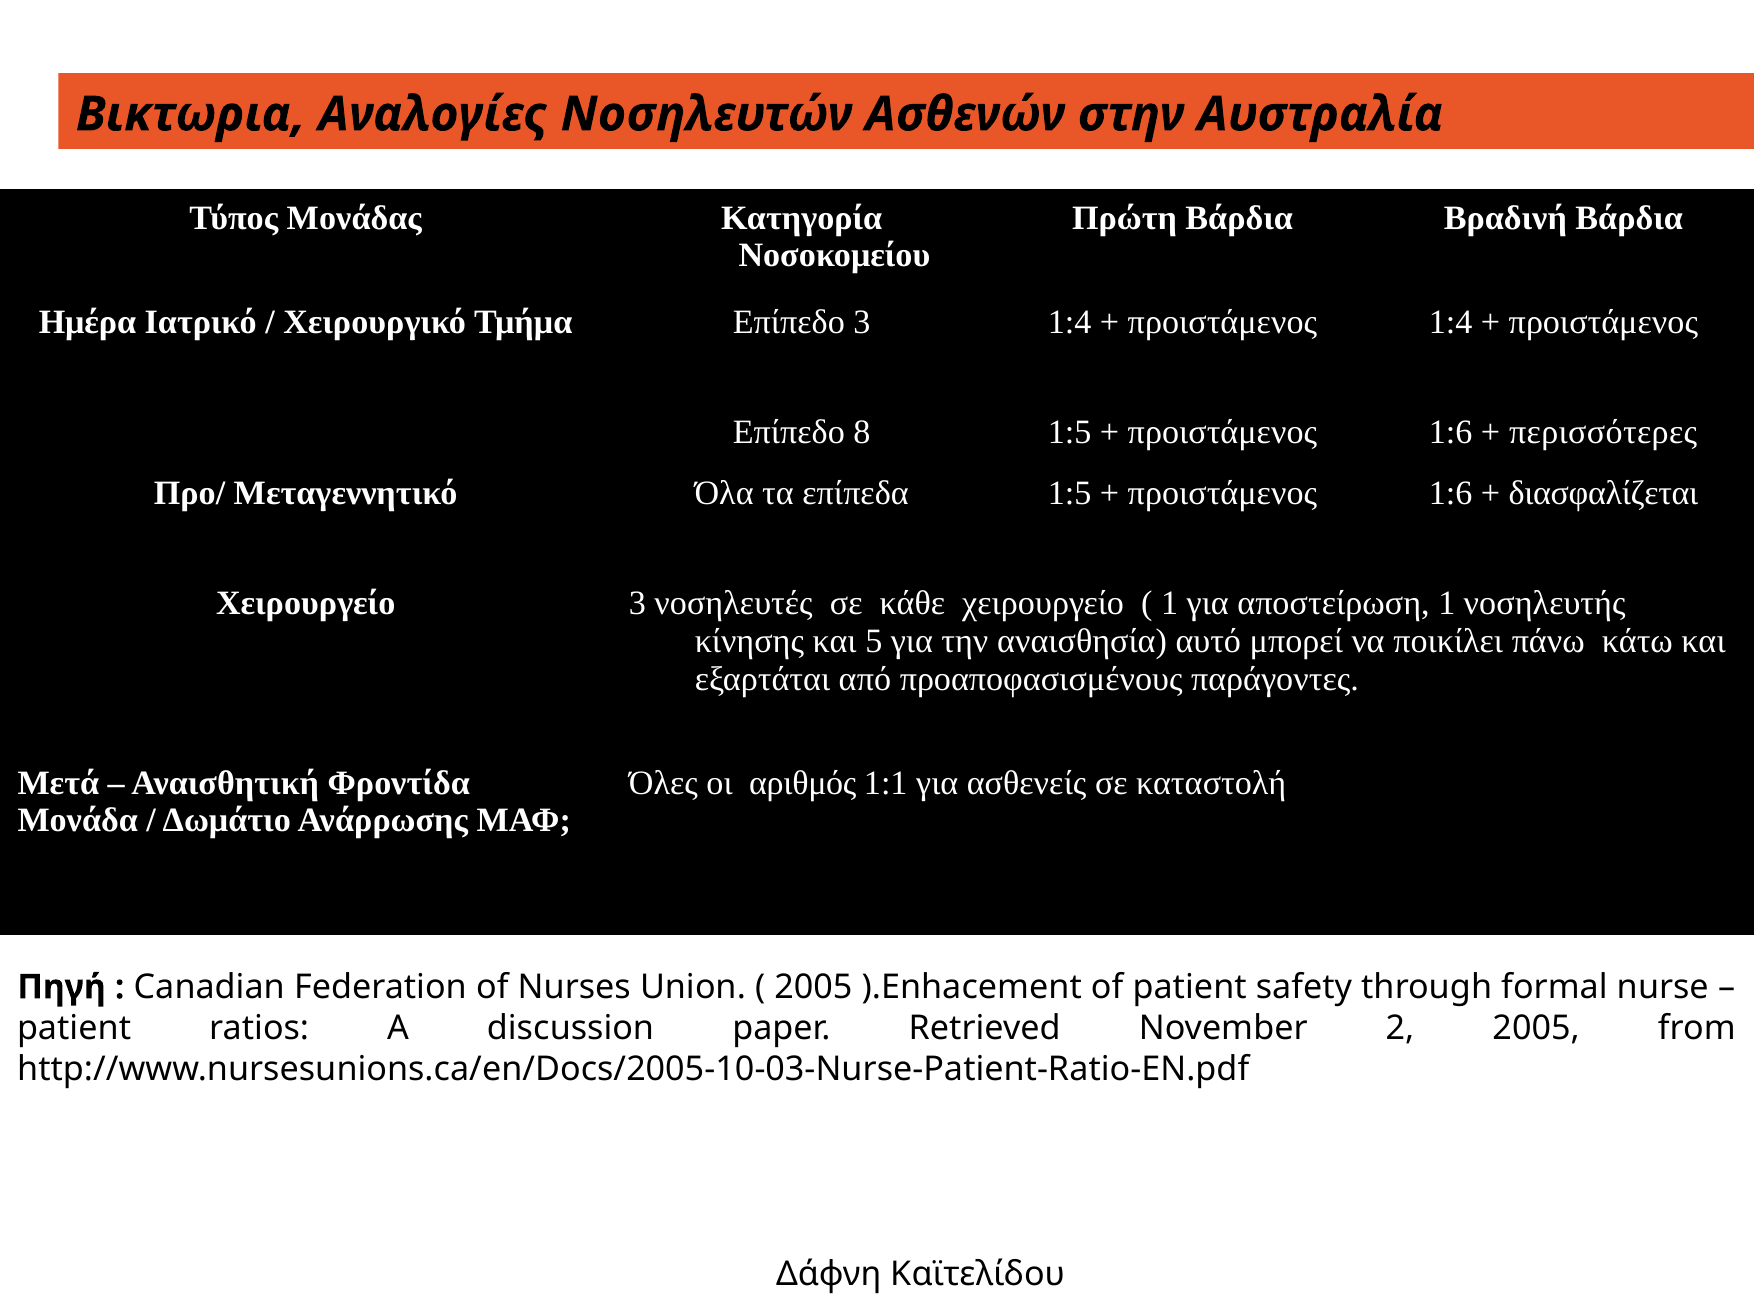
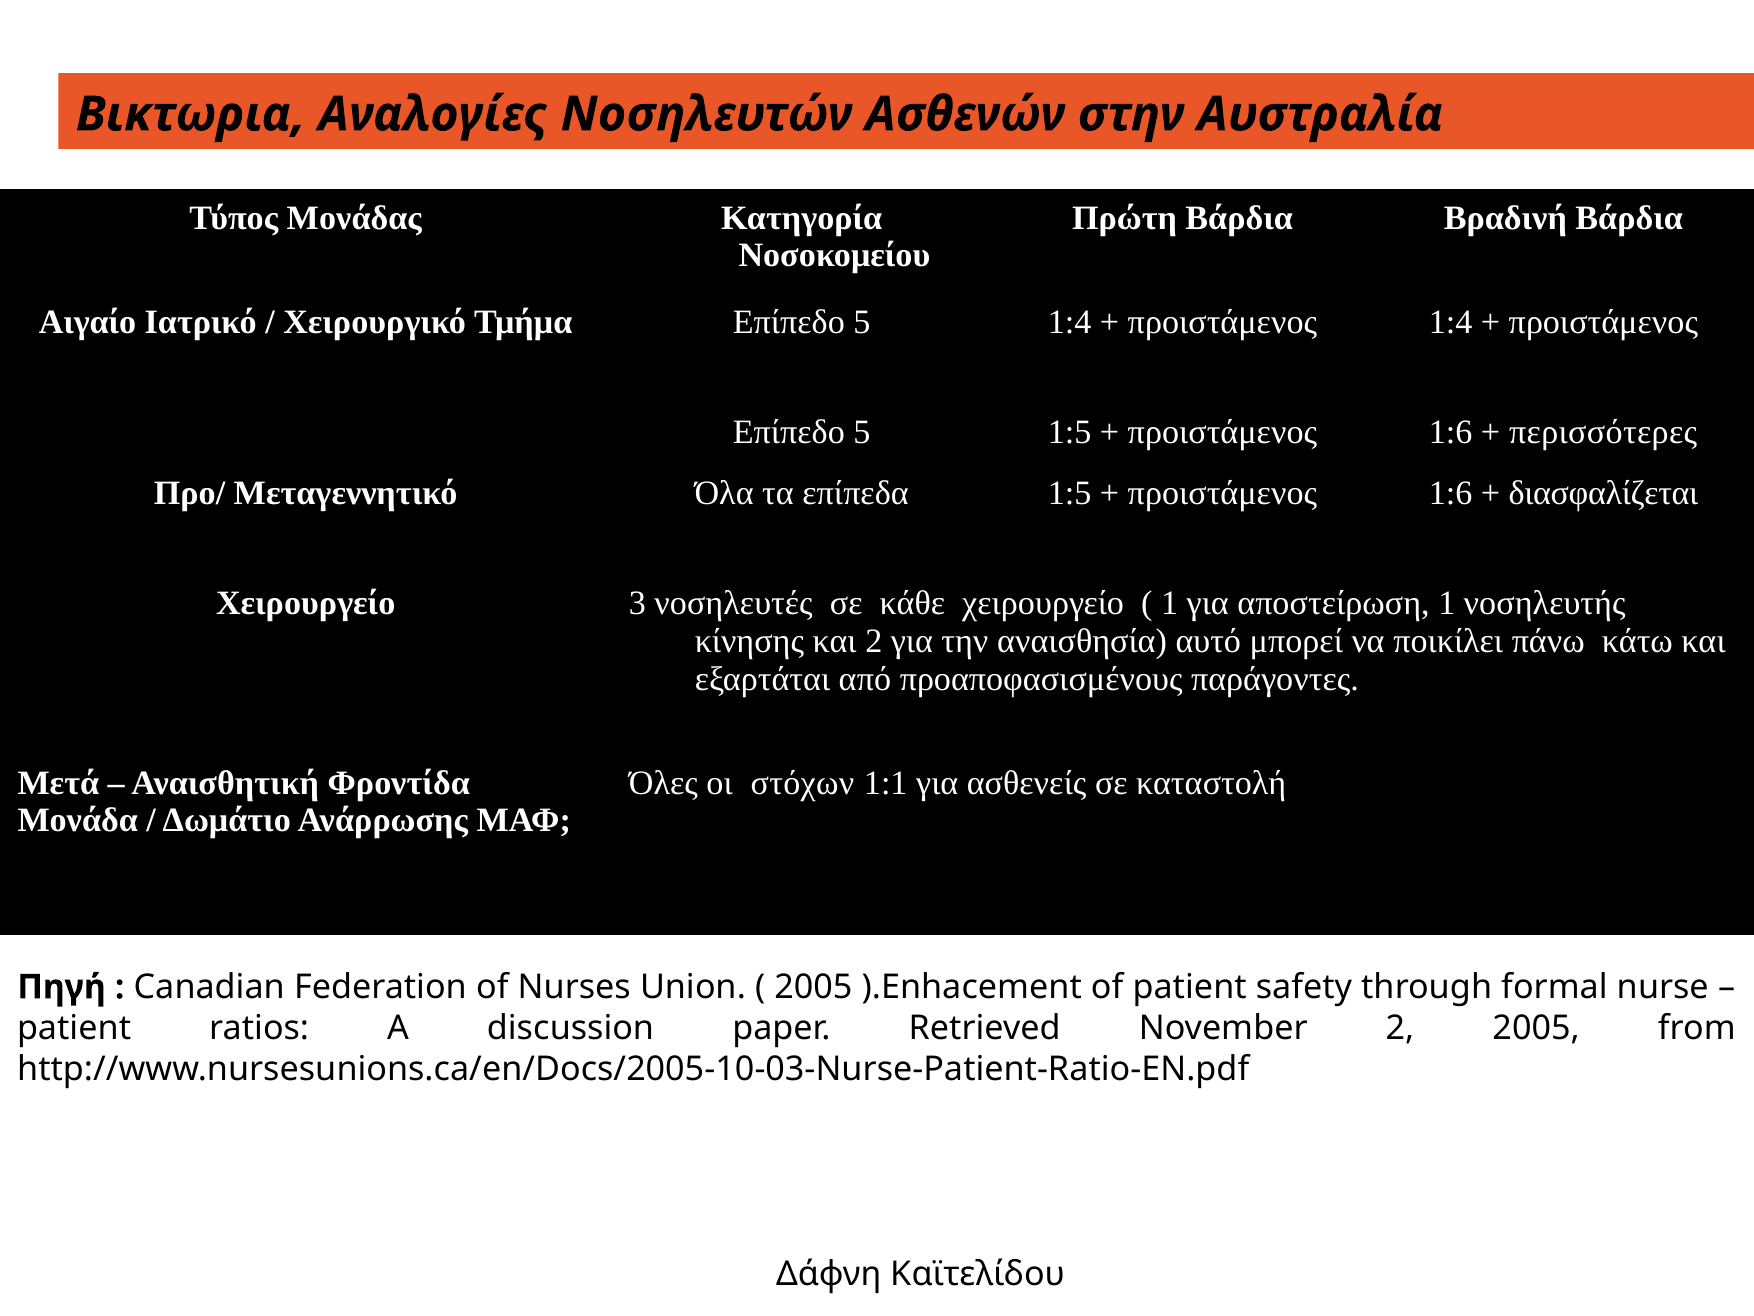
Ημέρα: Ημέρα -> Αιγαίο
Τμήμα Επίπεδο 3: 3 -> 5
8 at (862, 432): 8 -> 5
και 5: 5 -> 2
αριθμός: αριθμός -> στόχων
